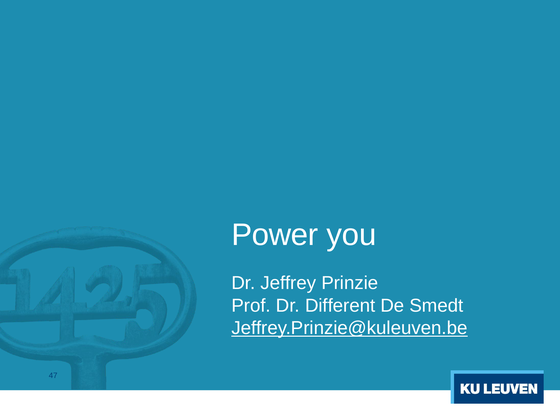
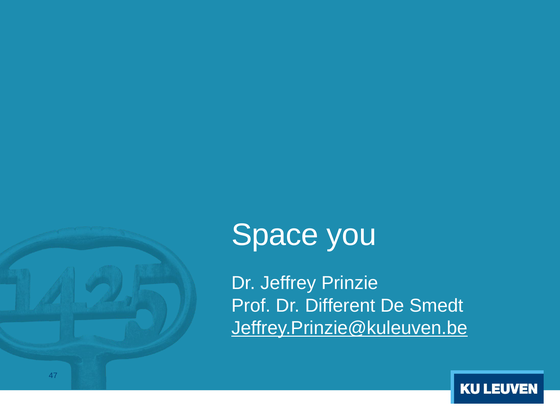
Power: Power -> Space
